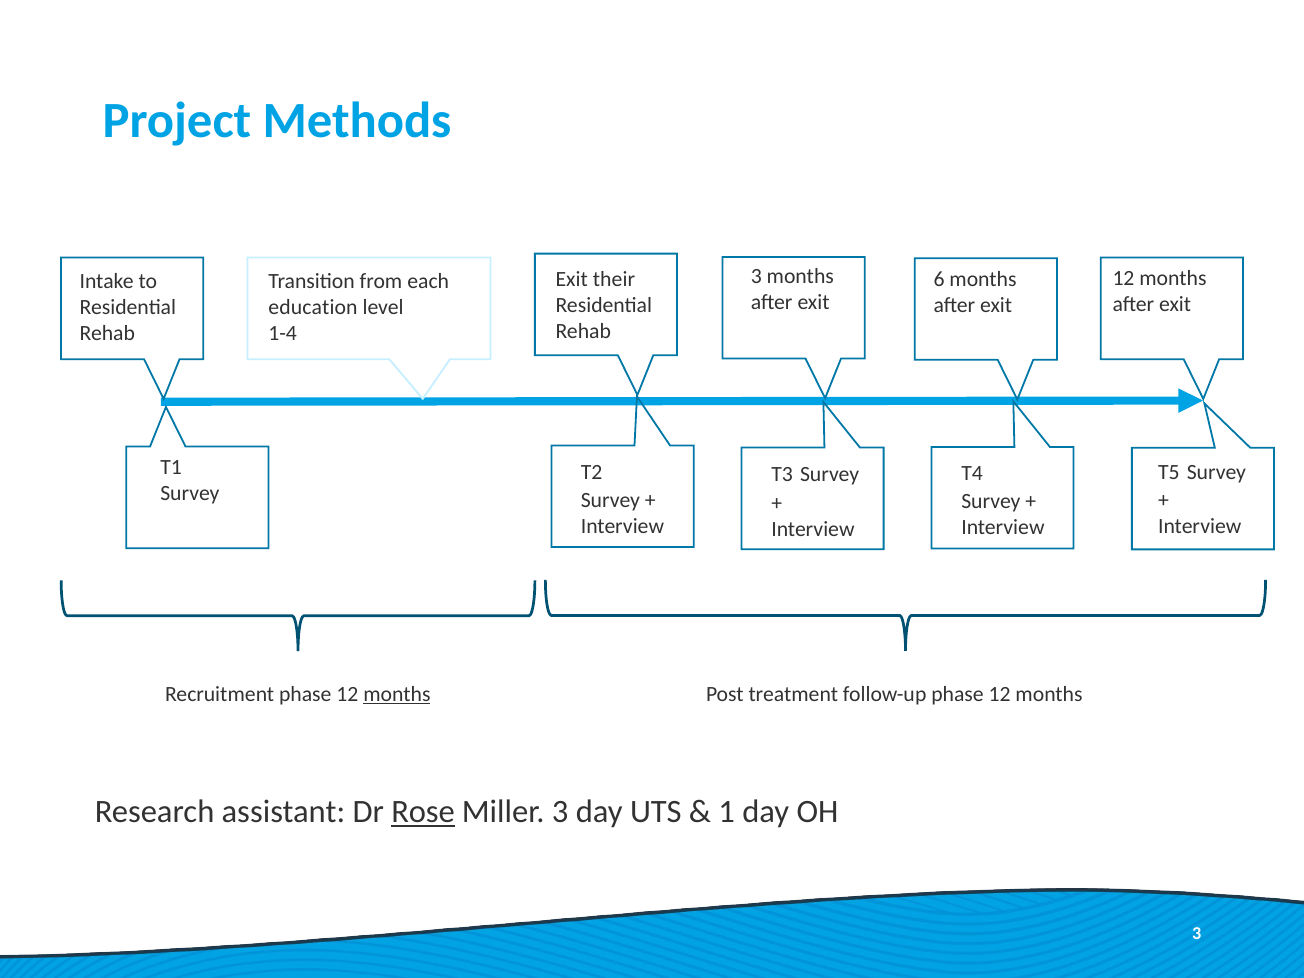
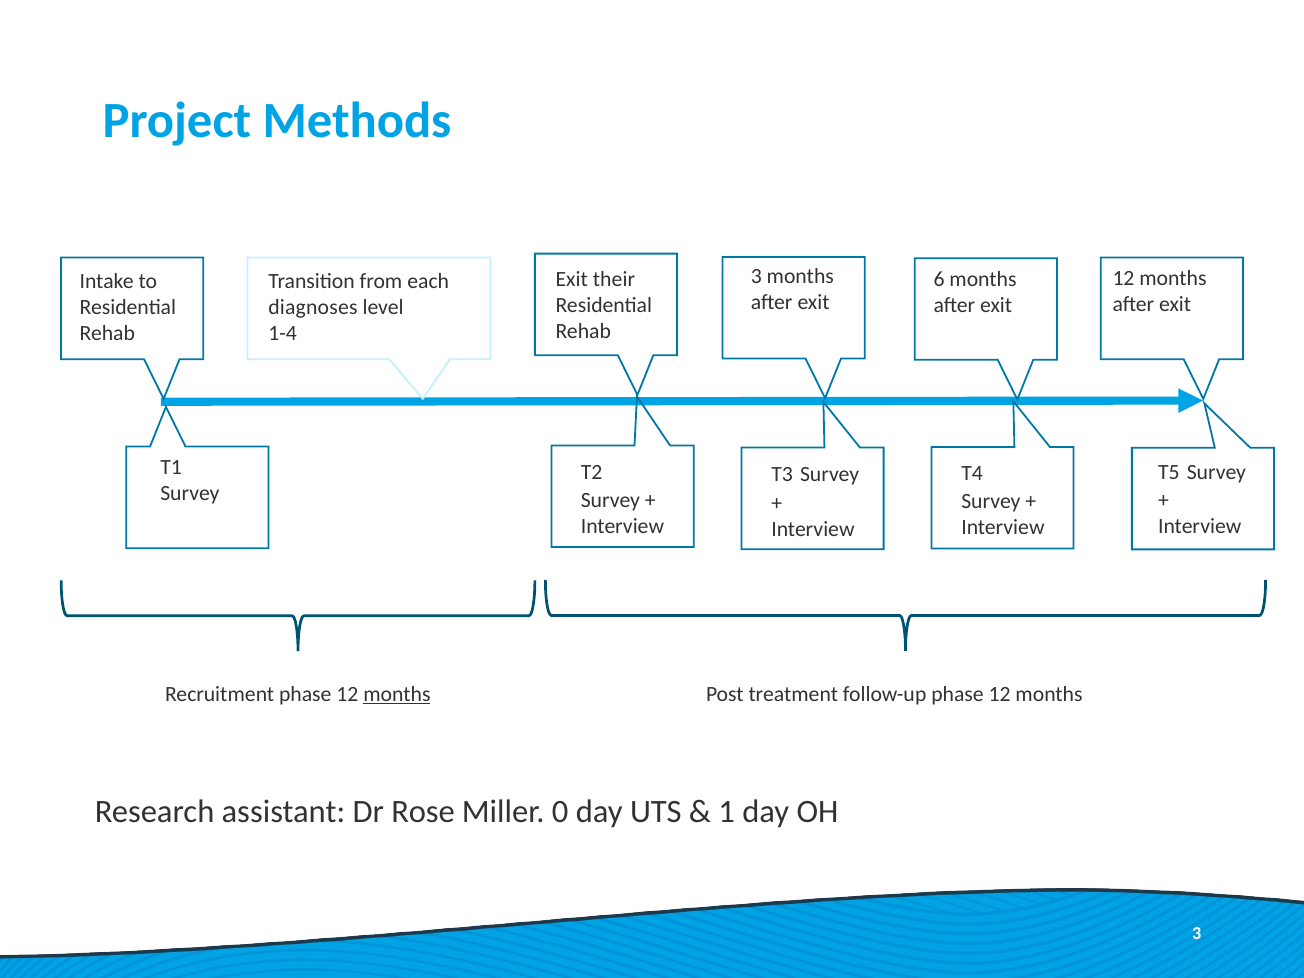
education: education -> diagnoses
Rose underline: present -> none
Miller 3: 3 -> 0
